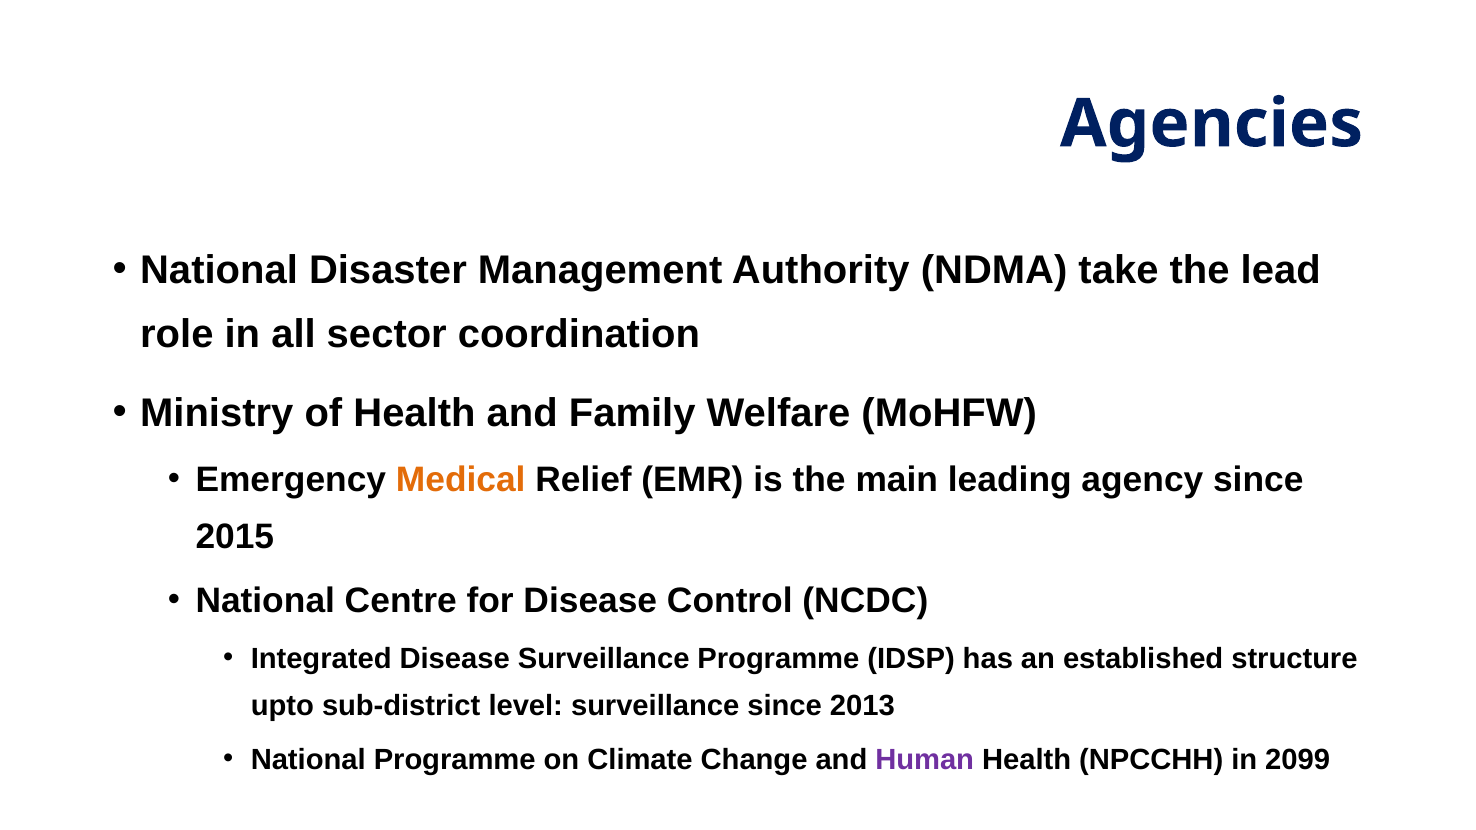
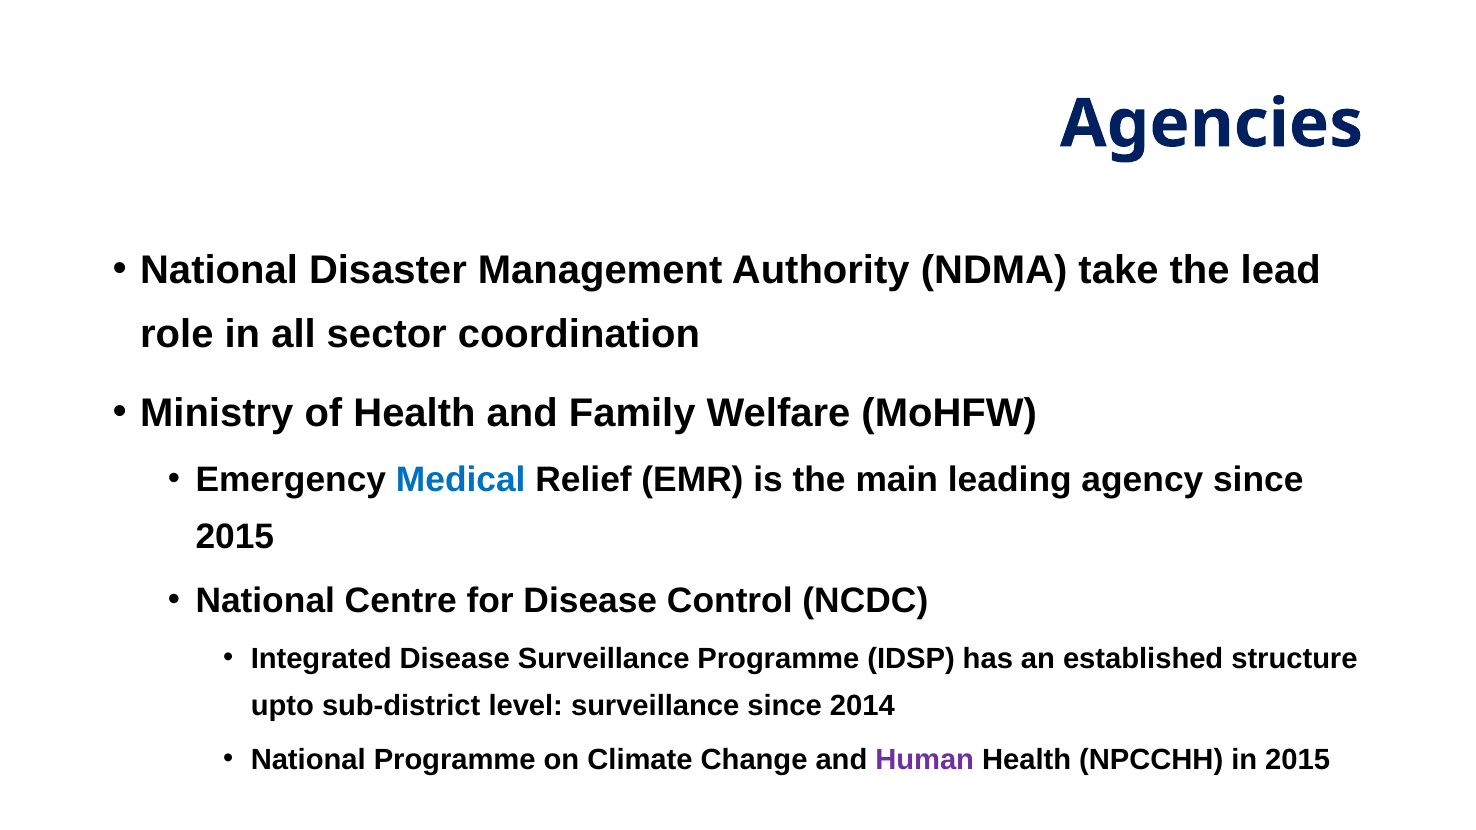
Medical colour: orange -> blue
2013: 2013 -> 2014
in 2099: 2099 -> 2015
